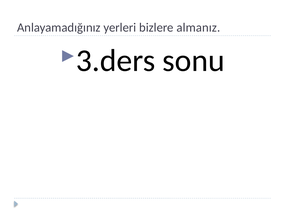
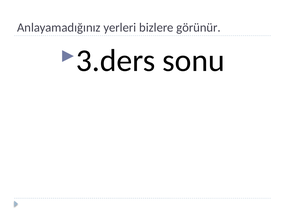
almanız: almanız -> görünür
